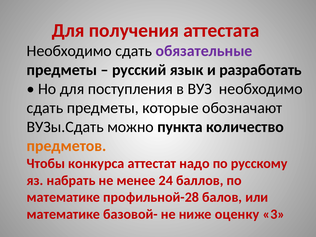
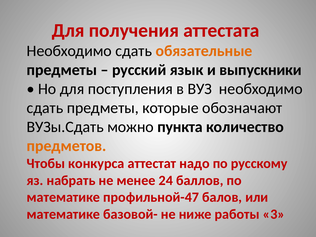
обязательные colour: purple -> orange
разработать: разработать -> выпускники
профильной-28: профильной-28 -> профильной-47
оценку: оценку -> работы
